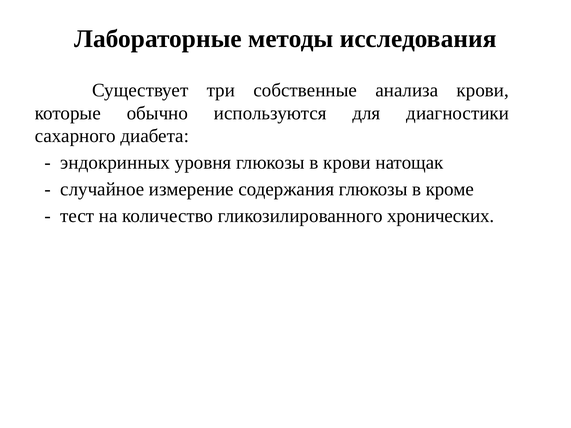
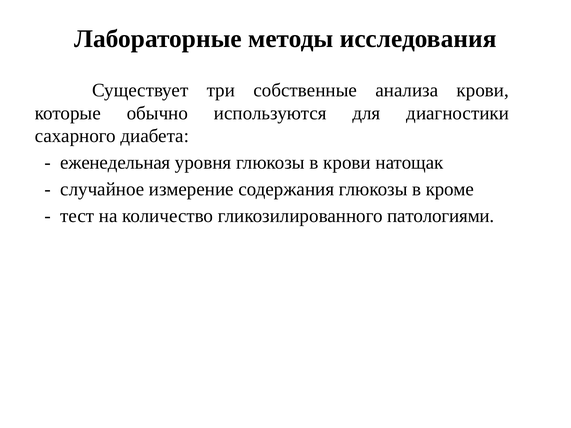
эндокринных: эндокринных -> еженедельная
хронических: хронических -> патологиями
